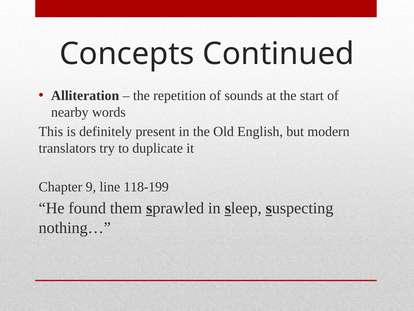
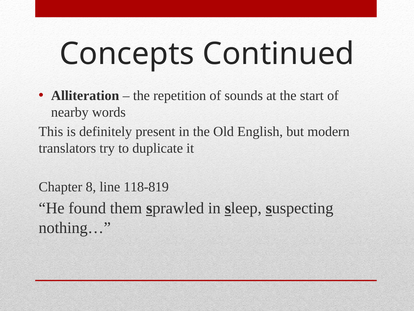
9: 9 -> 8
118-199: 118-199 -> 118-819
